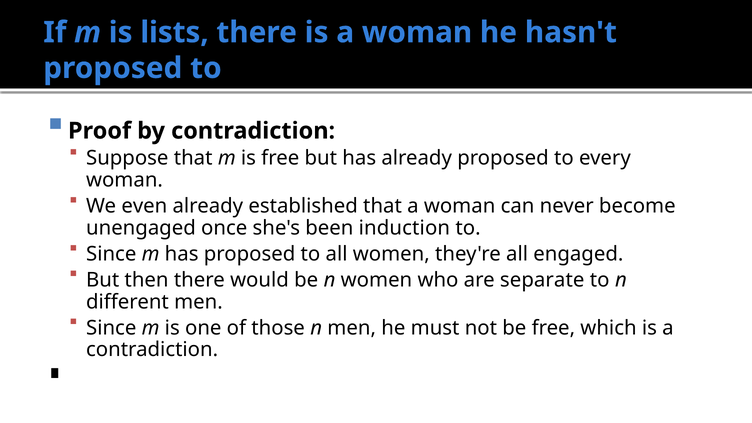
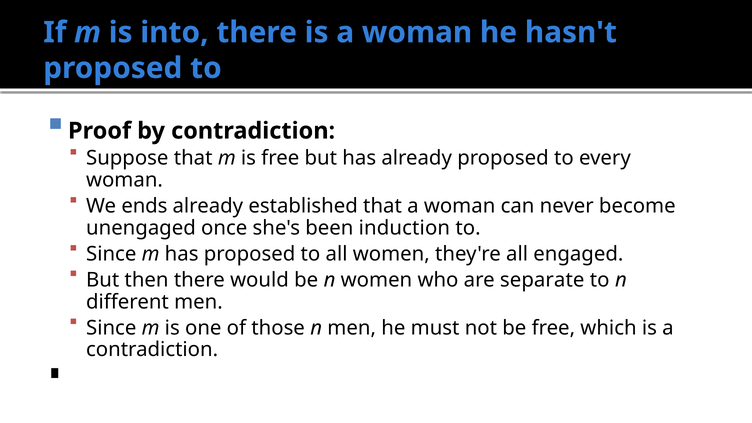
lists: lists -> into
even: even -> ends
